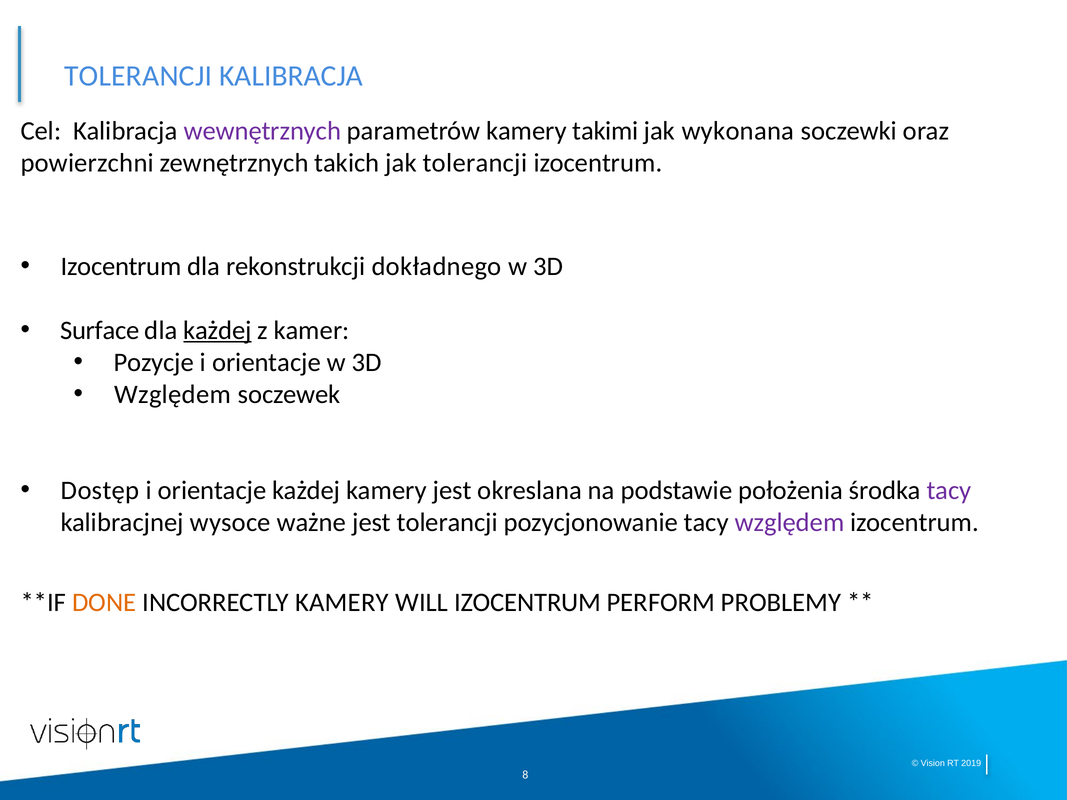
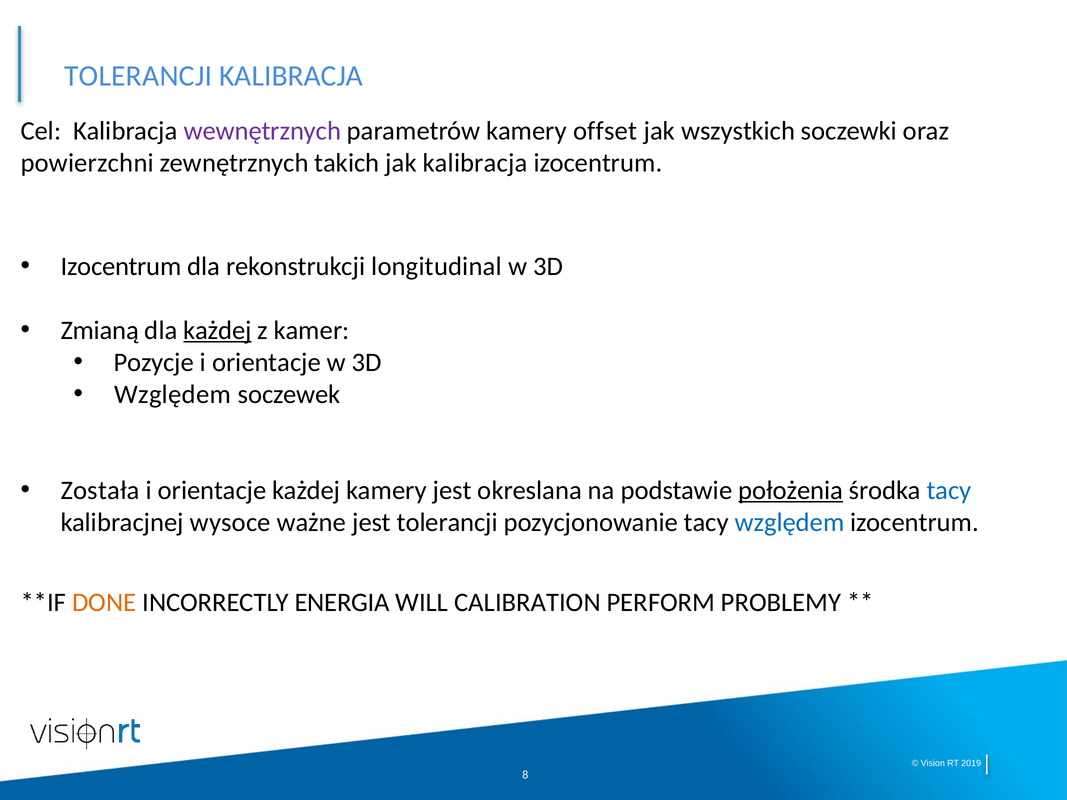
takimi: takimi -> offset
wykonana: wykonana -> wszystkich
jak tolerancji: tolerancji -> kalibracja
dokładnego: dokładnego -> longitudinal
Surface: Surface -> Zmianą
Dostęp: Dostęp -> Została
położenia underline: none -> present
tacy at (949, 490) colour: purple -> blue
względem at (789, 522) colour: purple -> blue
INCORRECTLY KAMERY: KAMERY -> ENERGIA
WILL IZOCENTRUM: IZOCENTRUM -> CALIBRATION
